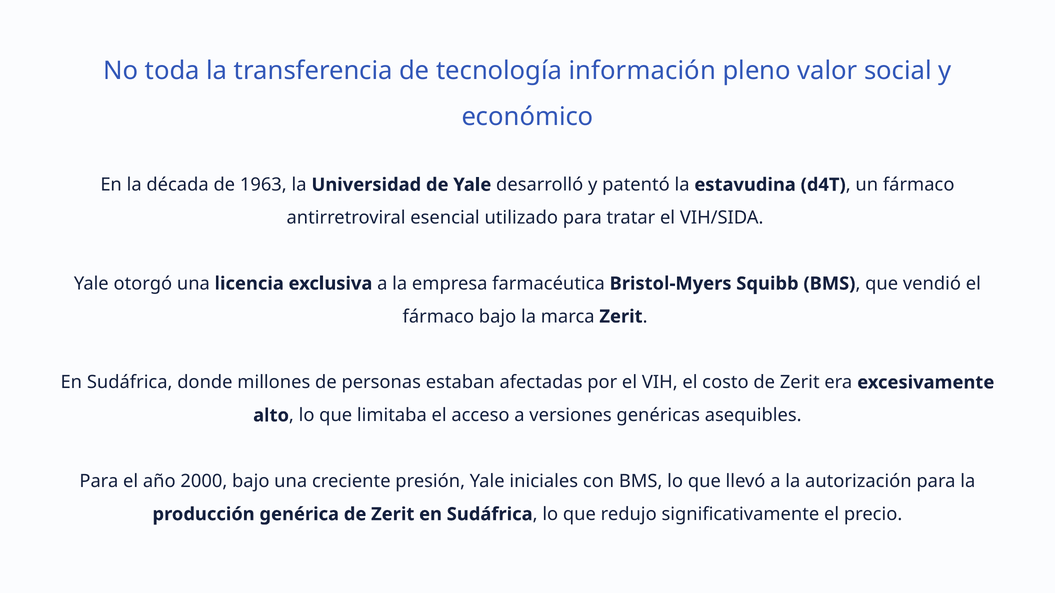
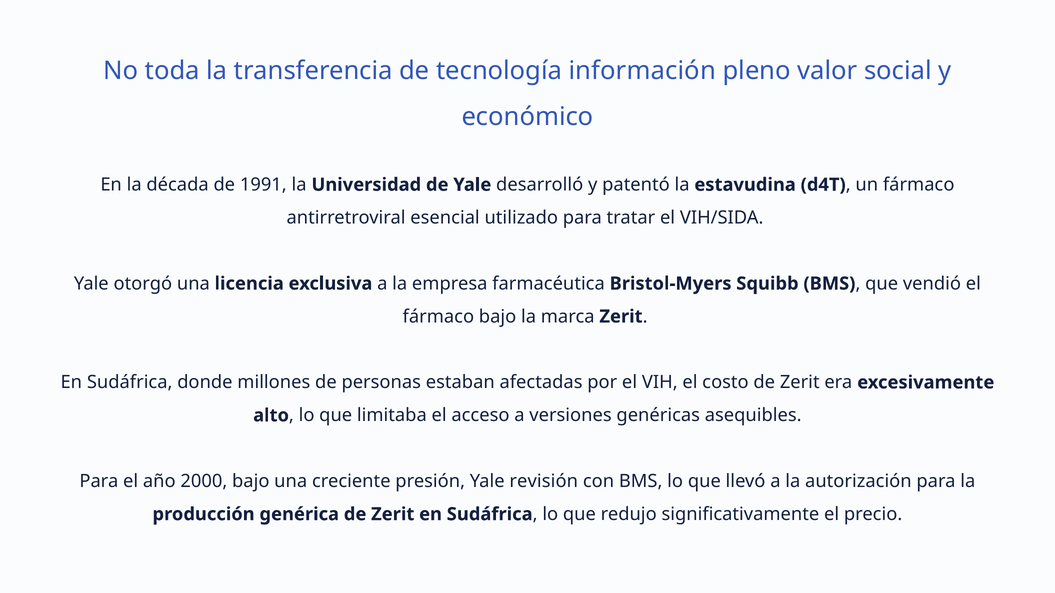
1963: 1963 -> 1991
iniciales: iniciales -> revisión
